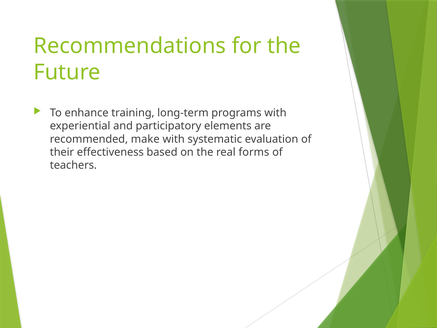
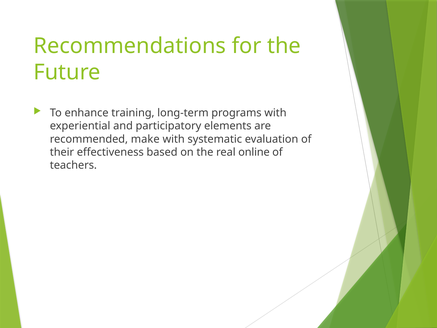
forms: forms -> online
